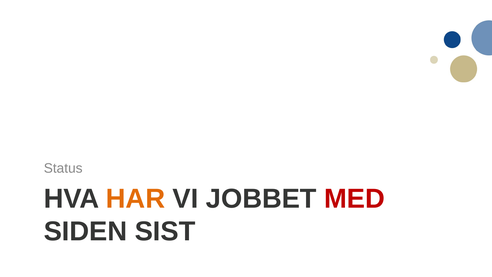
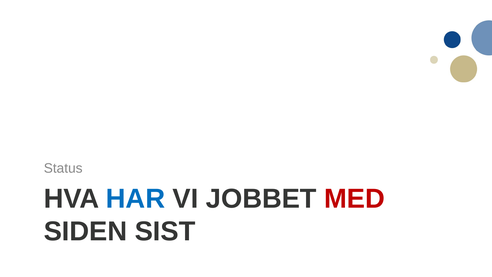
HAR colour: orange -> blue
